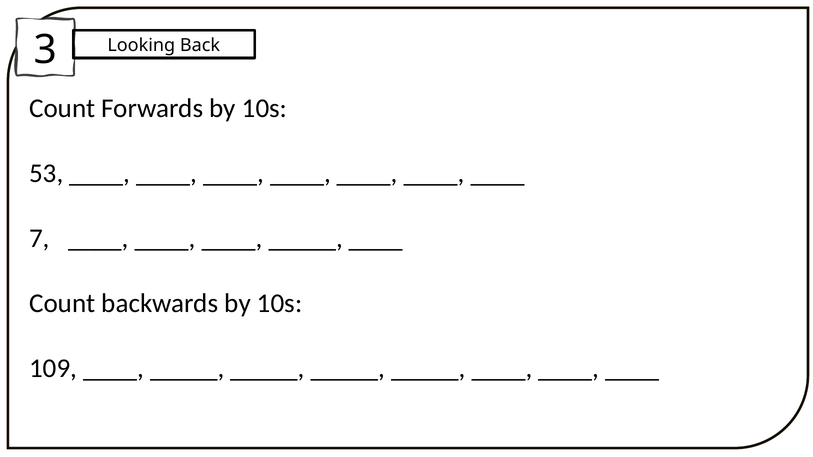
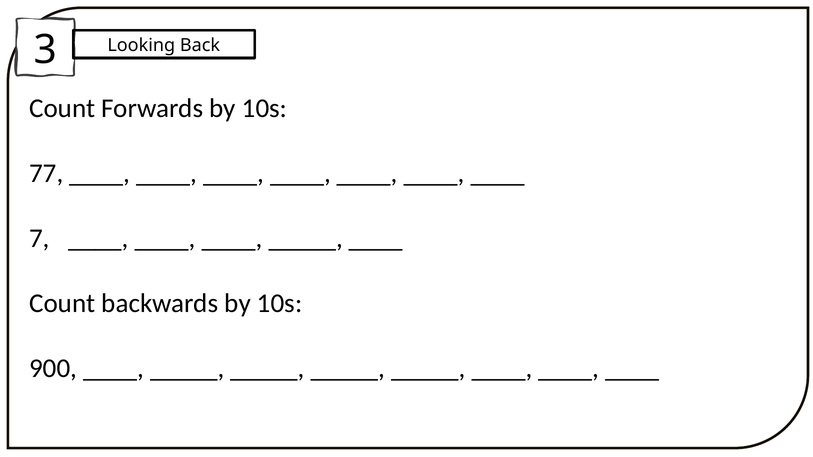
53: 53 -> 77
109: 109 -> 900
